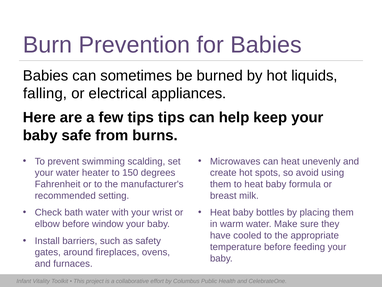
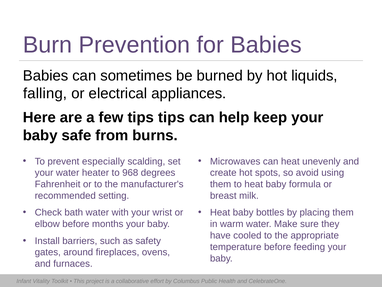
swimming: swimming -> especially
150: 150 -> 968
window: window -> months
